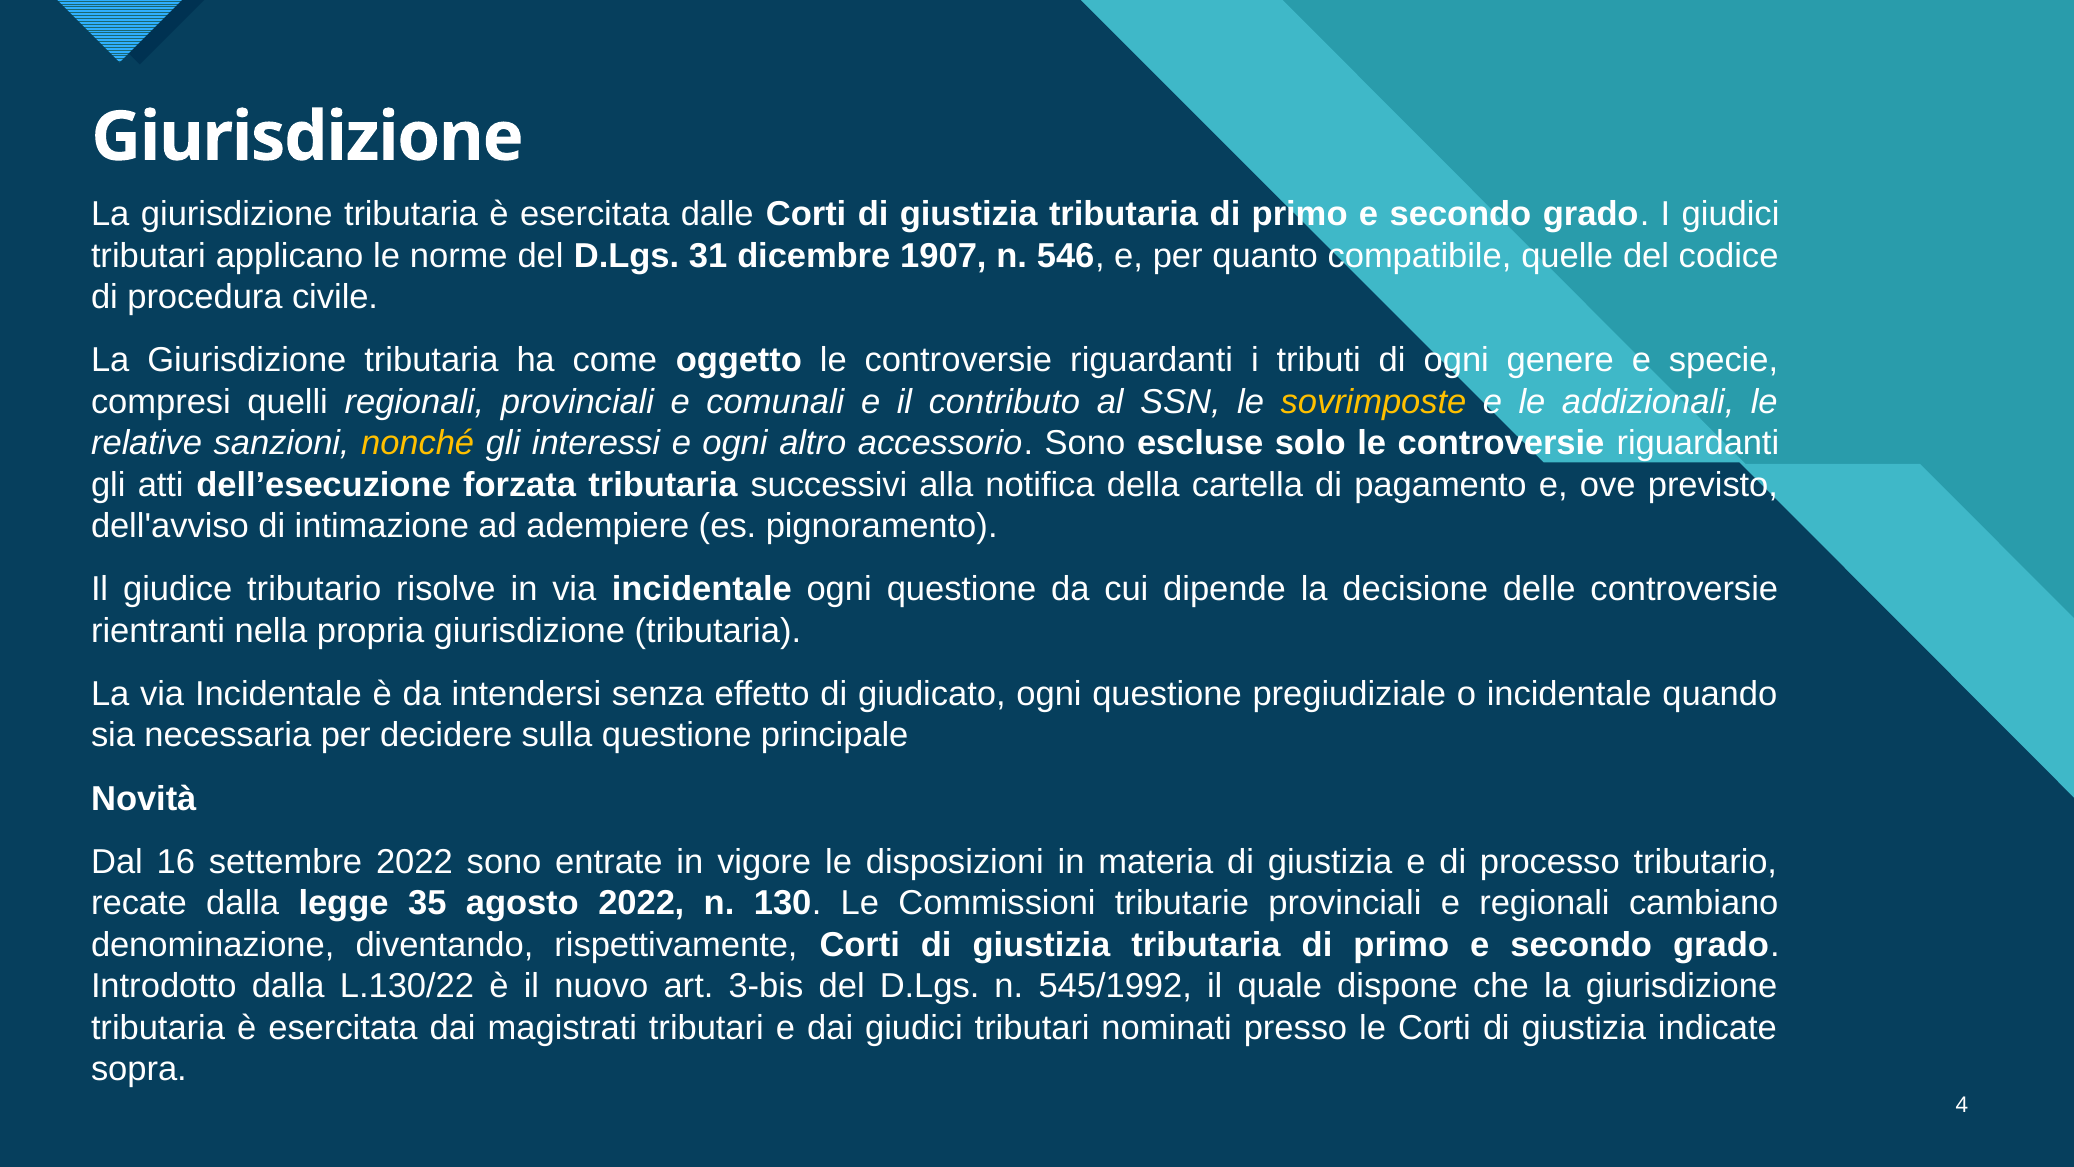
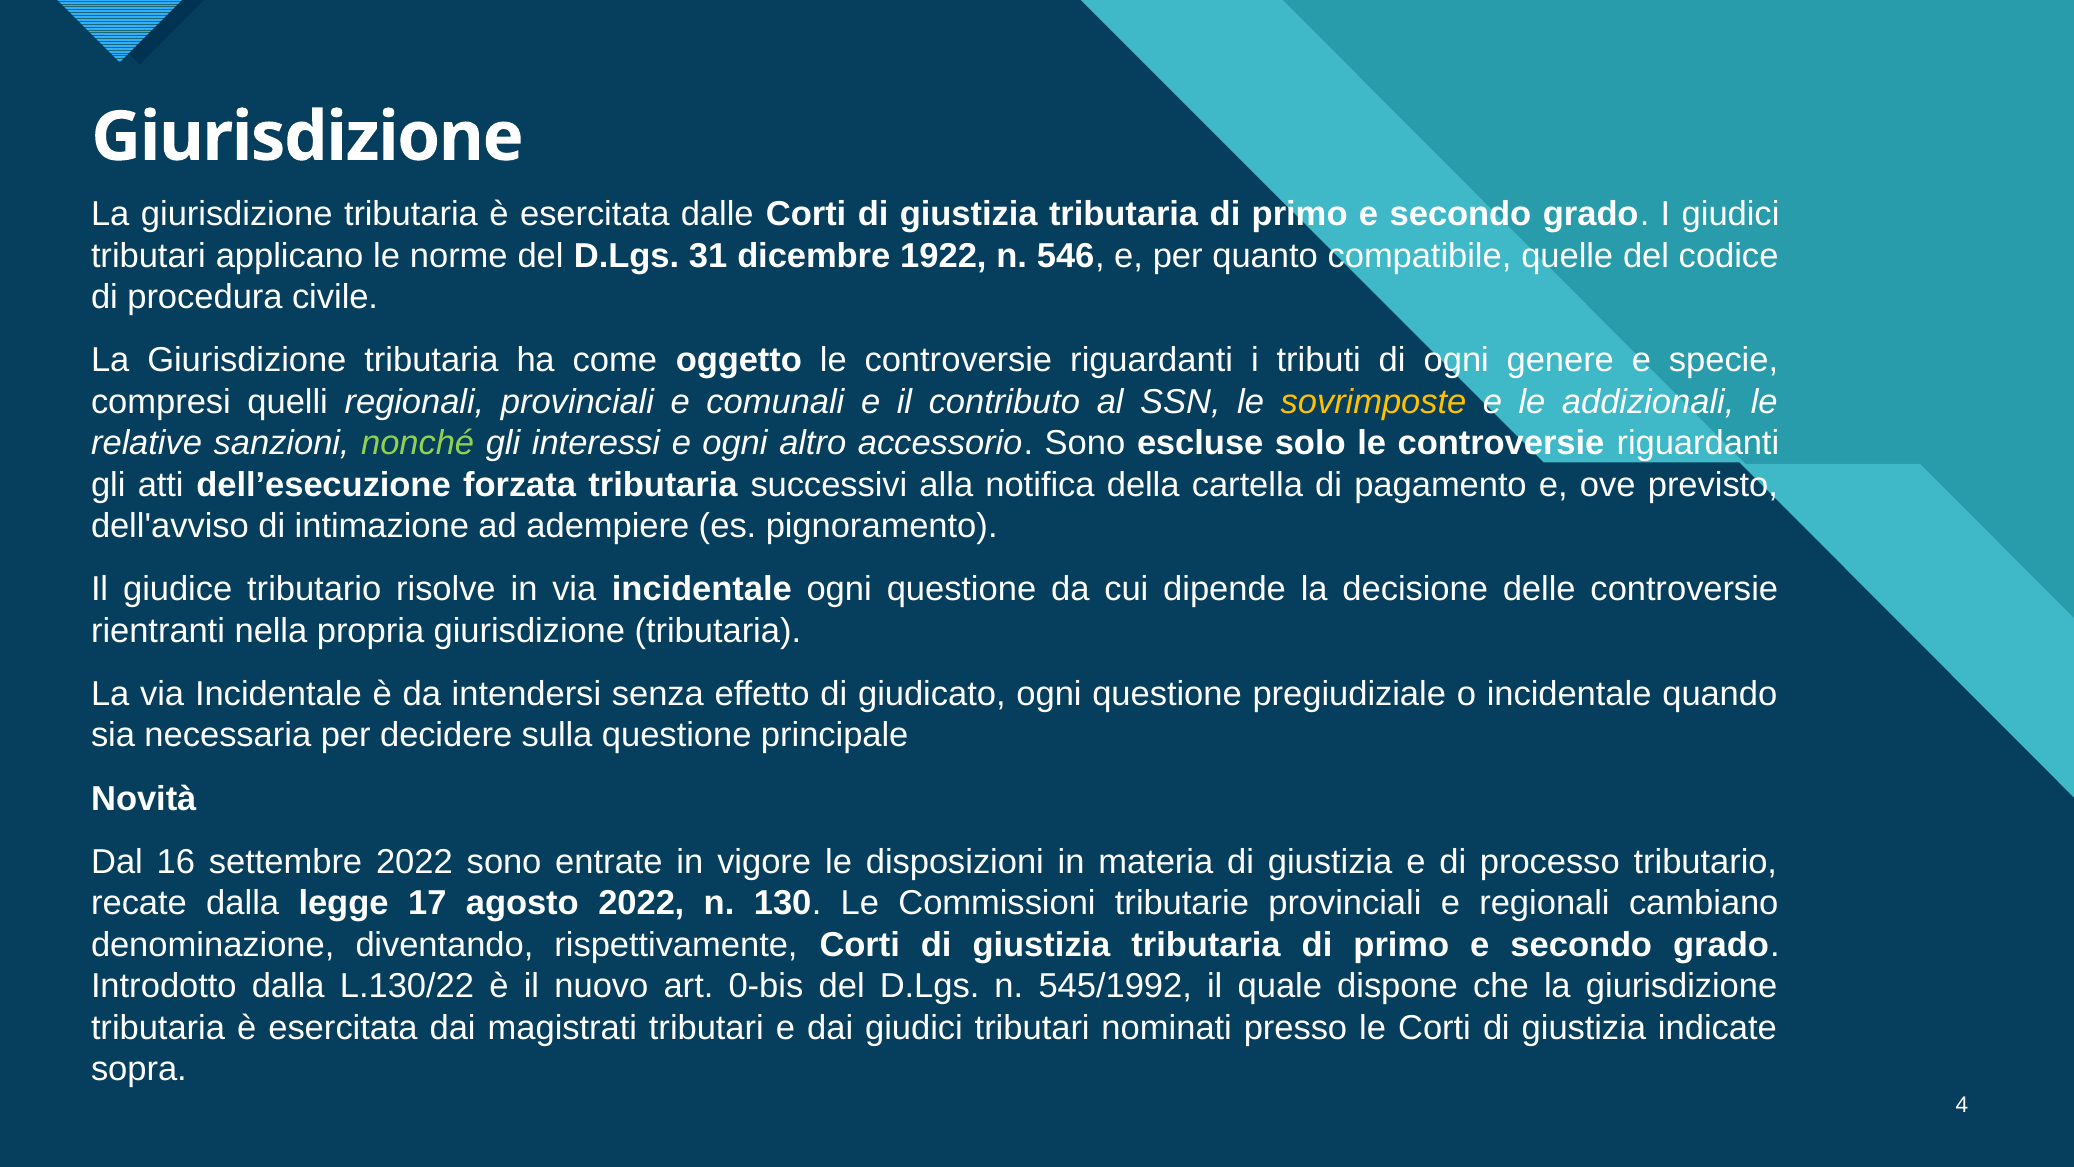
1907: 1907 -> 1922
nonché colour: yellow -> light green
35: 35 -> 17
3-bis: 3-bis -> 0-bis
